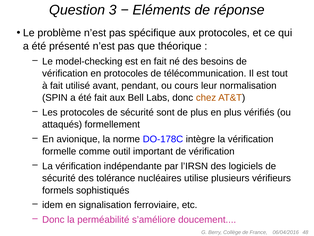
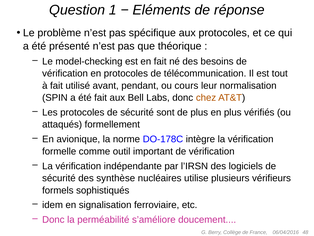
3: 3 -> 1
tolérance: tolérance -> synthèse
